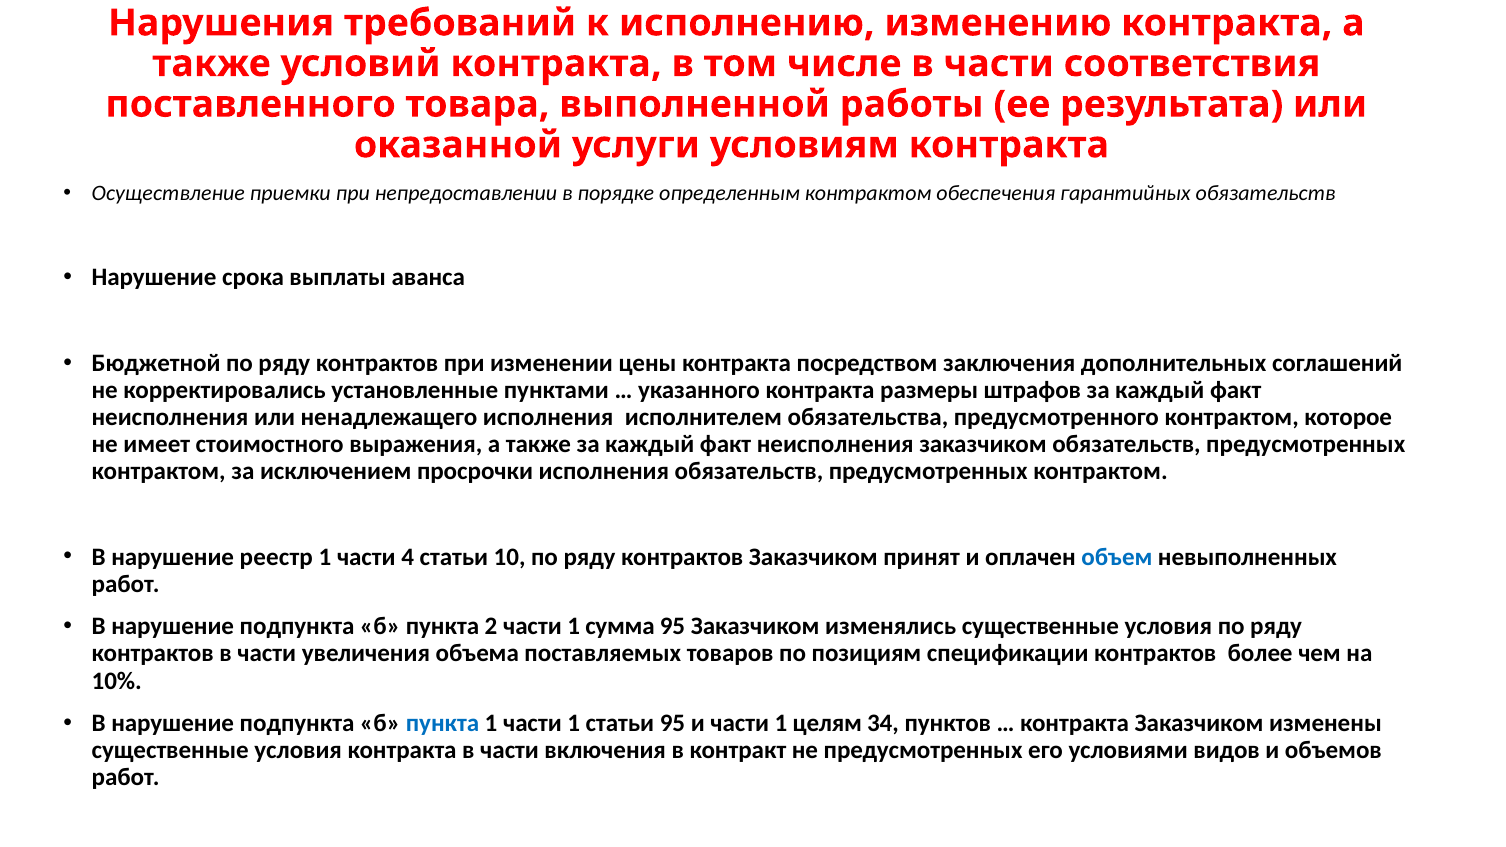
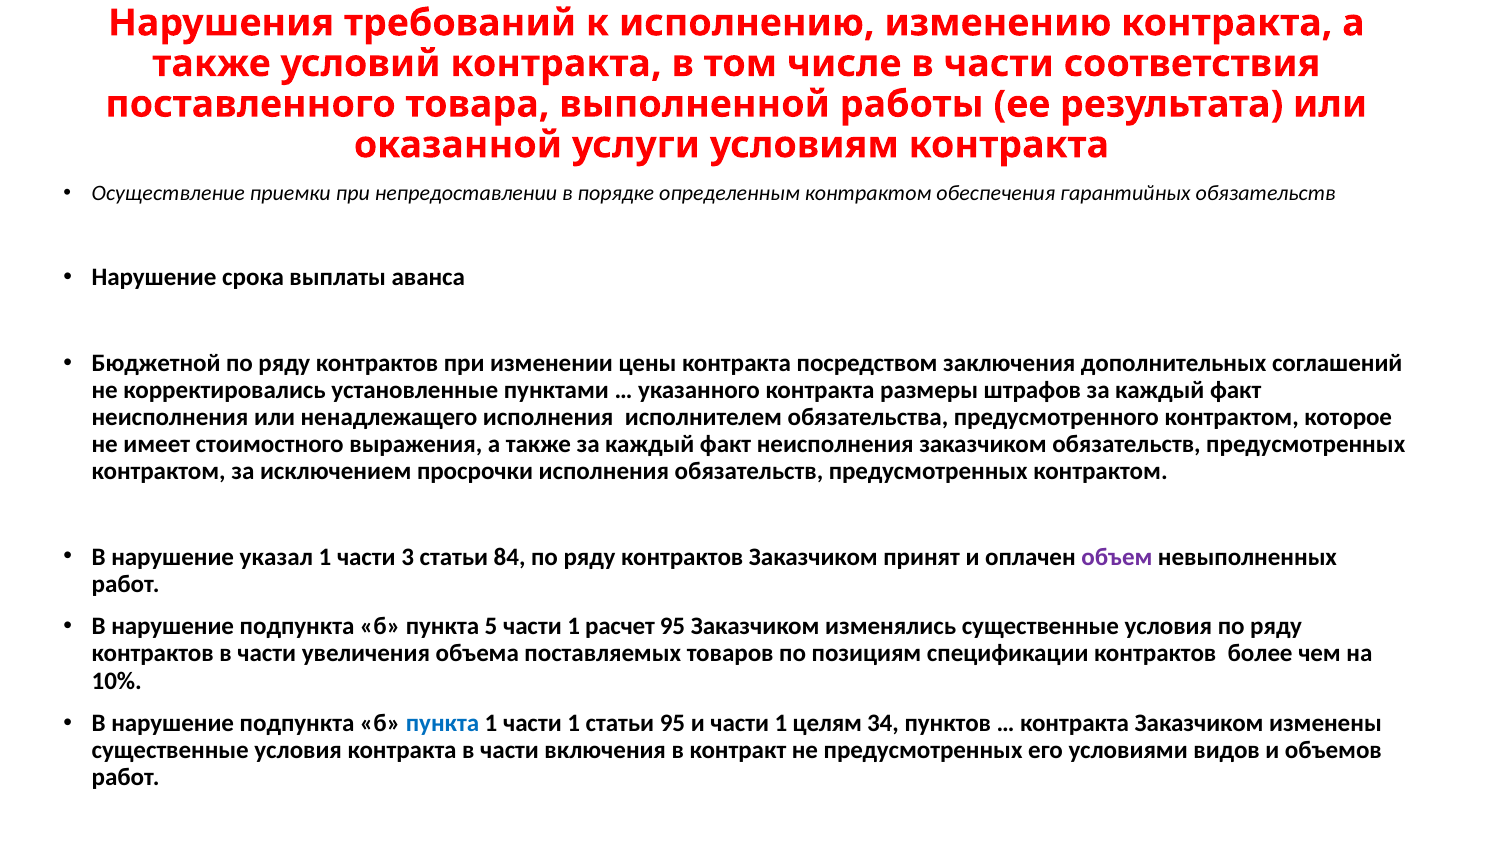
реестр: реестр -> указал
4: 4 -> 3
10: 10 -> 84
объем colour: blue -> purple
2: 2 -> 5
сумма: сумма -> расчет
